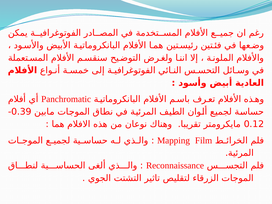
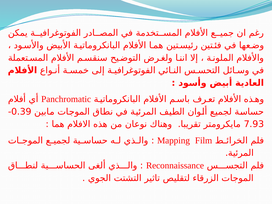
0.12: 0.12 -> 7.93
